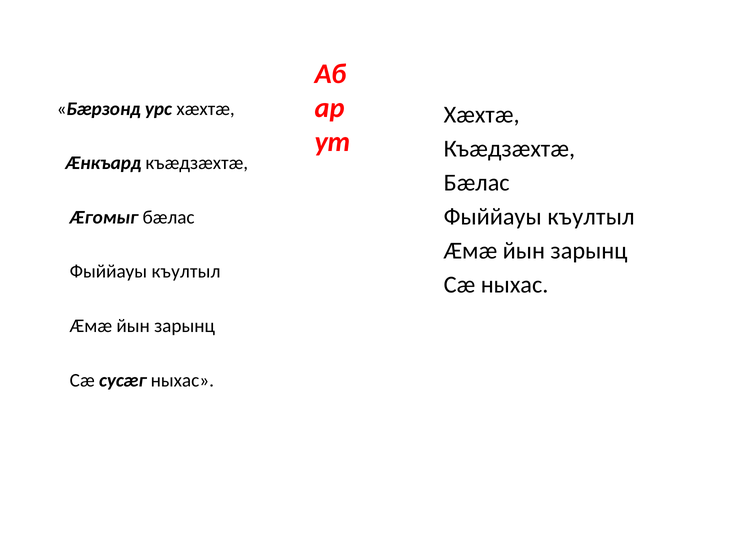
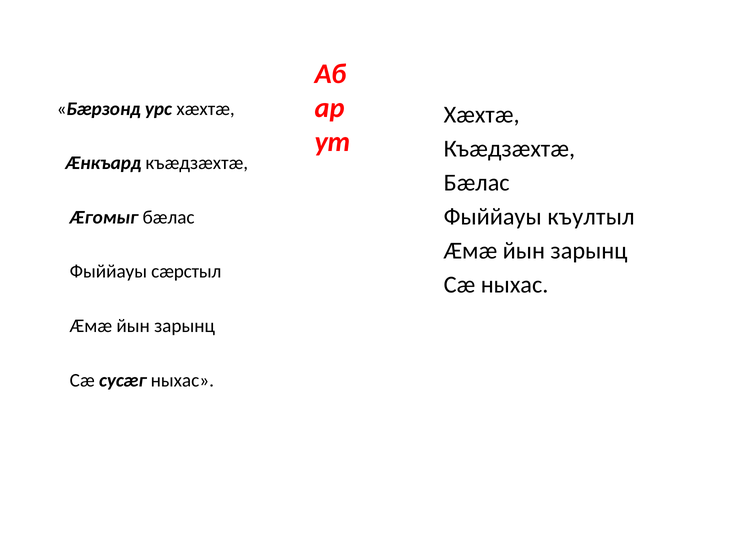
къултыл at (186, 272): къултыл -> сæрстыл
